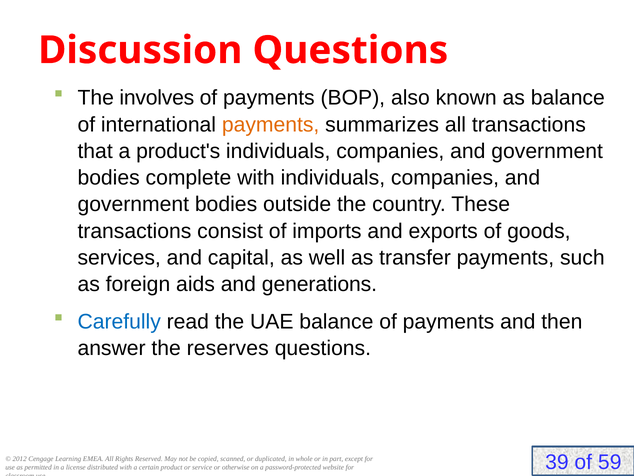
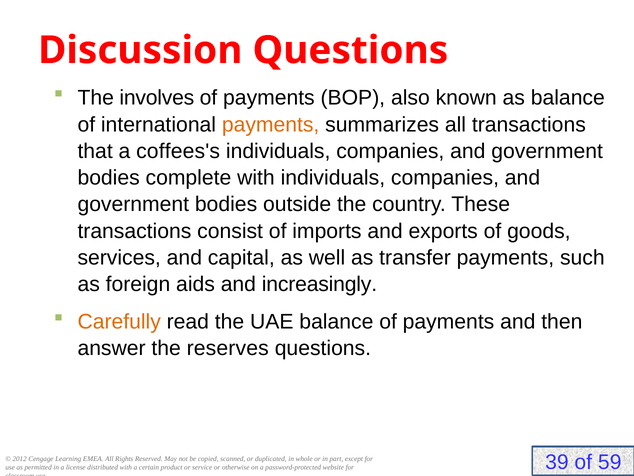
product's: product's -> coffees's
generations: generations -> increasingly
Carefully colour: blue -> orange
